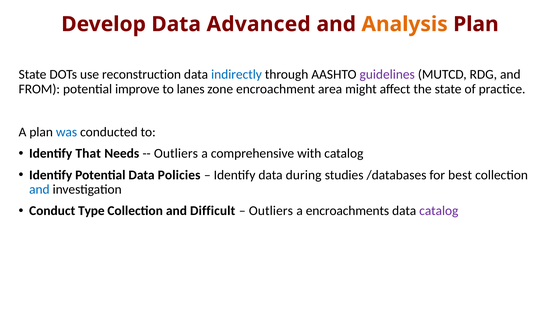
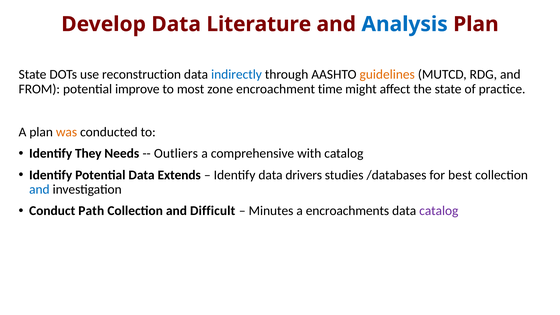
Advanced: Advanced -> Literature
Analysis colour: orange -> blue
guidelines colour: purple -> orange
lanes: lanes -> most
area: area -> time
was colour: blue -> orange
That: That -> They
Policies: Policies -> Extends
during: during -> drivers
Type: Type -> Path
Outliers at (271, 211): Outliers -> Minutes
